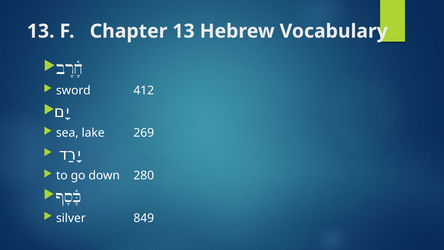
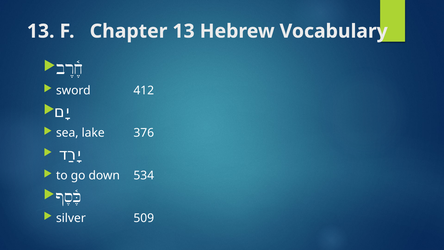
269: 269 -> 376
280: 280 -> 534
849: 849 -> 509
